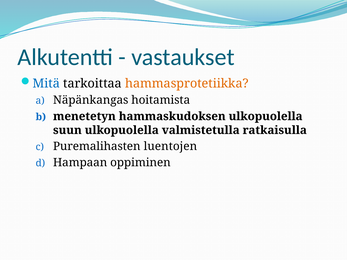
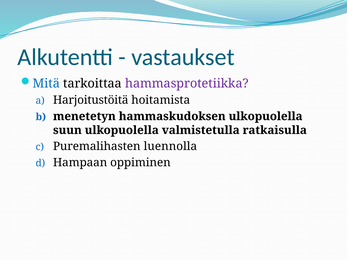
hammasprotetiikka colour: orange -> purple
Näpänkangas: Näpänkangas -> Harjoitustöitä
luentojen: luentojen -> luennolla
